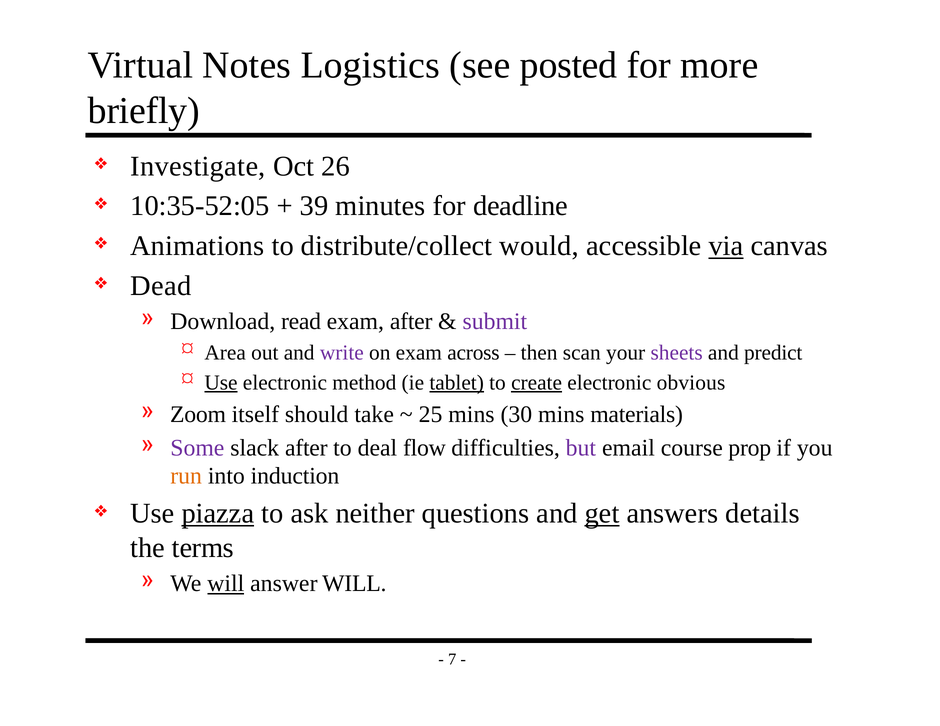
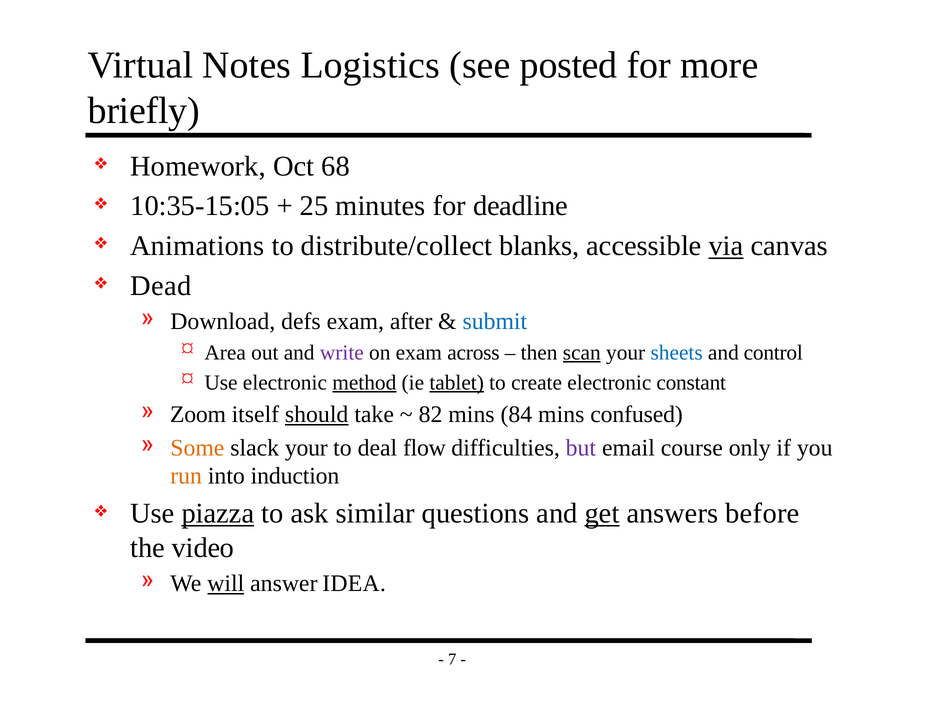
Investigate: Investigate -> Homework
26: 26 -> 68
10:35-52:05: 10:35-52:05 -> 10:35-15:05
39: 39 -> 25
would: would -> blanks
read: read -> defs
submit colour: purple -> blue
scan underline: none -> present
sheets colour: purple -> blue
predict: predict -> control
Use at (221, 383) underline: present -> none
method underline: none -> present
create underline: present -> none
obvious: obvious -> constant
should underline: none -> present
25: 25 -> 82
30: 30 -> 84
materials: materials -> confused
Some colour: purple -> orange
slack after: after -> your
prop: prop -> only
neither: neither -> similar
details: details -> before
terms: terms -> video
answer WILL: WILL -> IDEA
